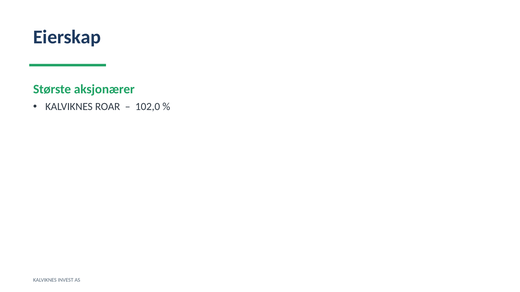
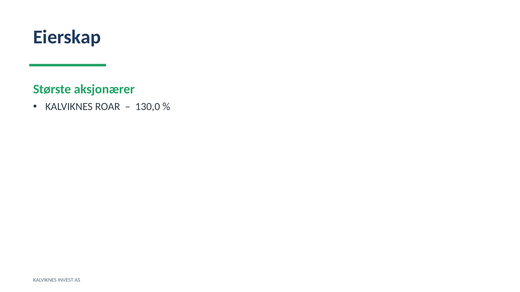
102,0: 102,0 -> 130,0
